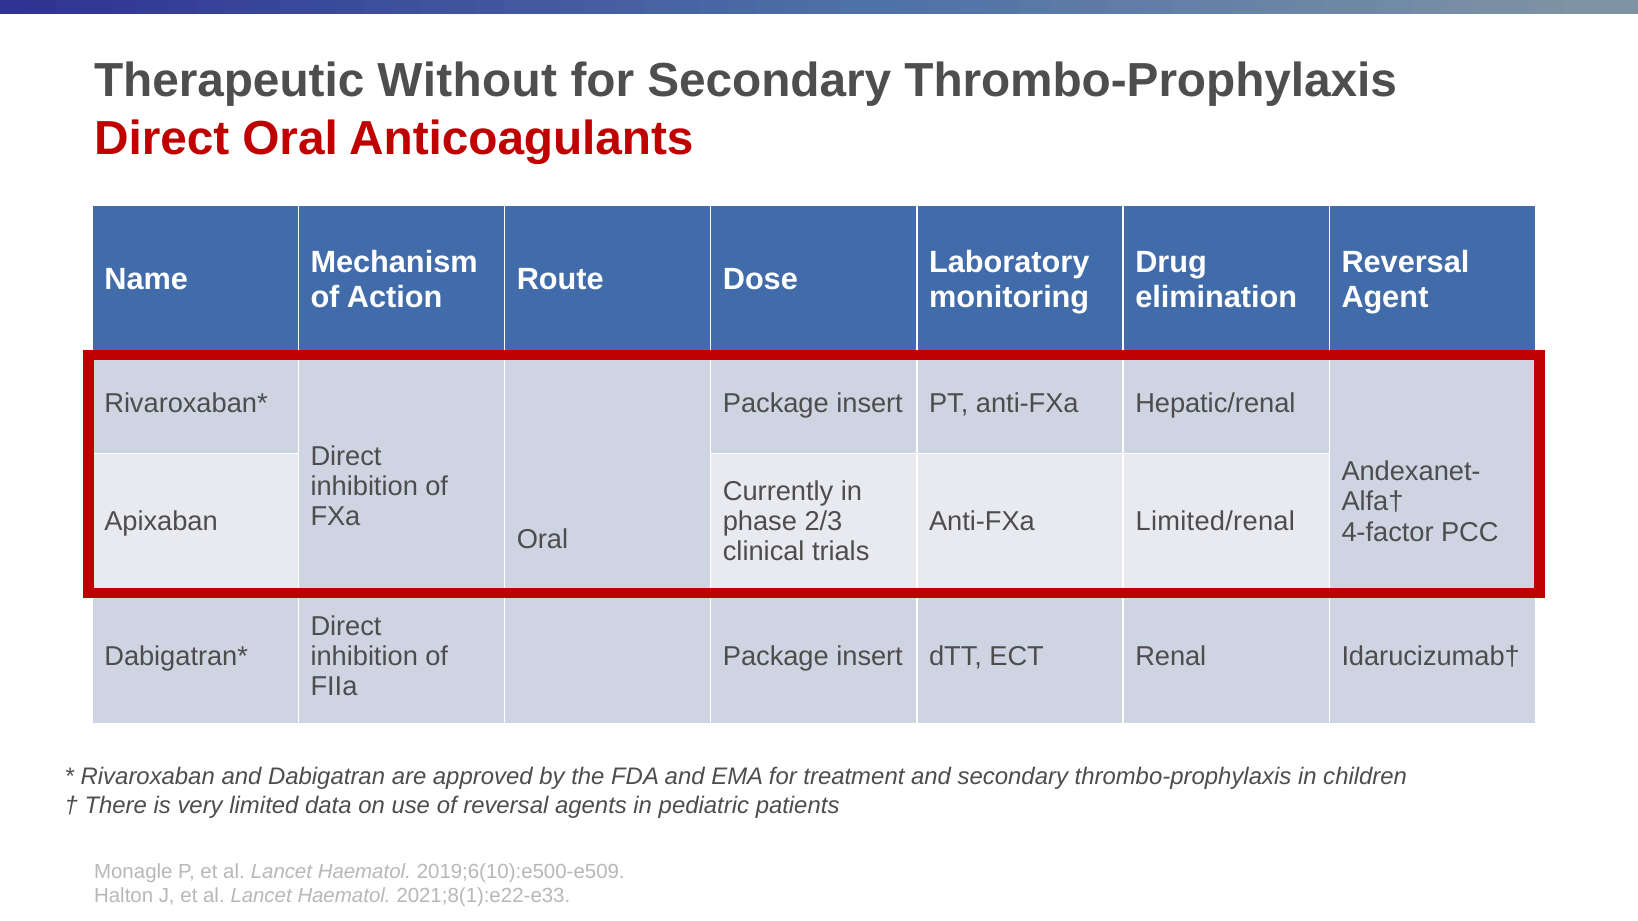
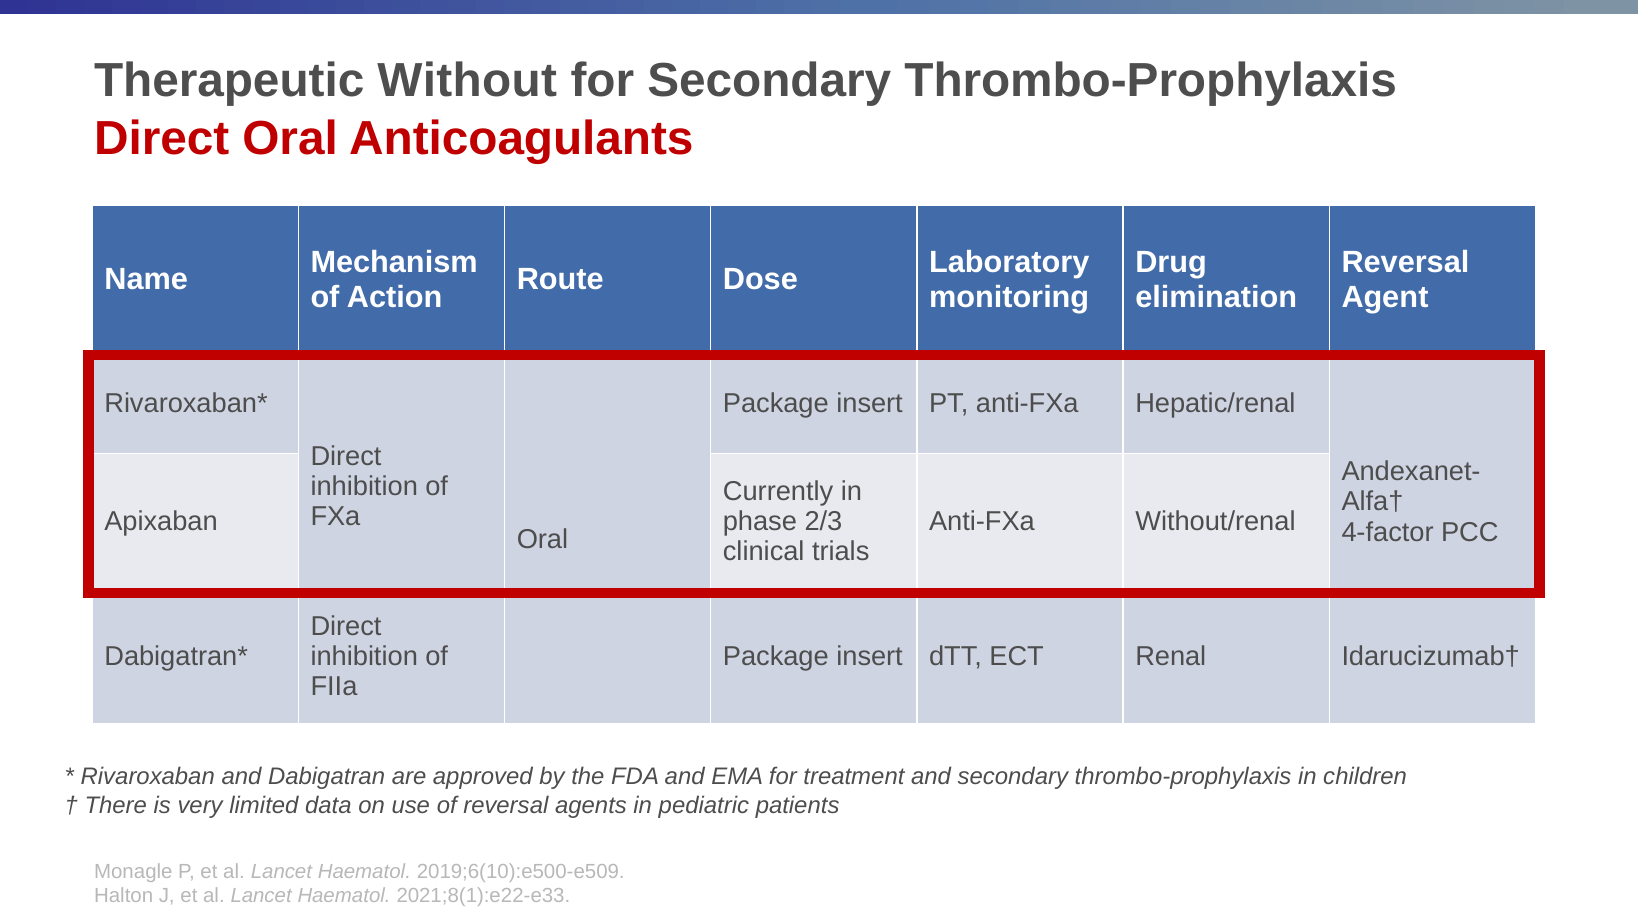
Limited/renal: Limited/renal -> Without/renal
